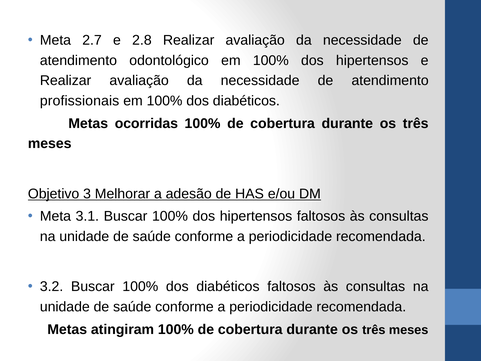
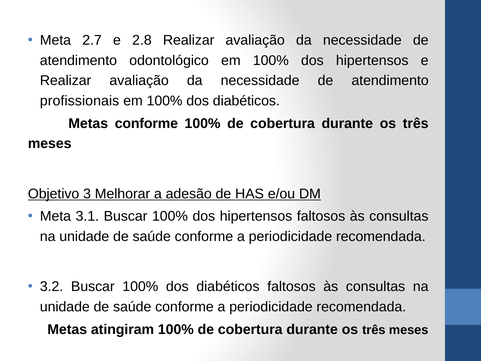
Metas ocorridas: ocorridas -> conforme
